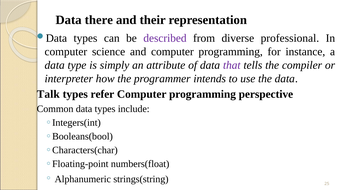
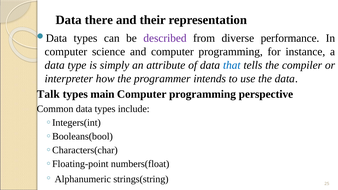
professional: professional -> performance
that colour: purple -> blue
refer: refer -> main
